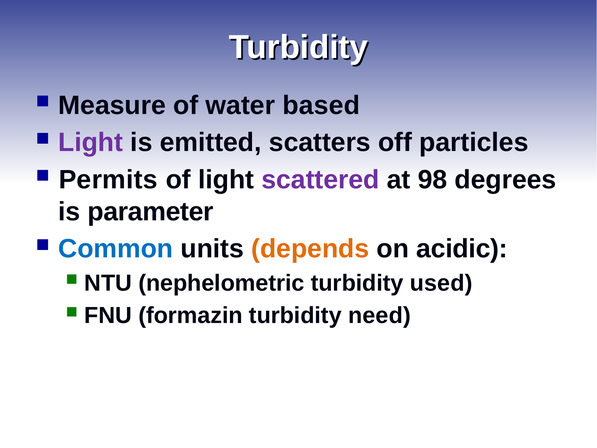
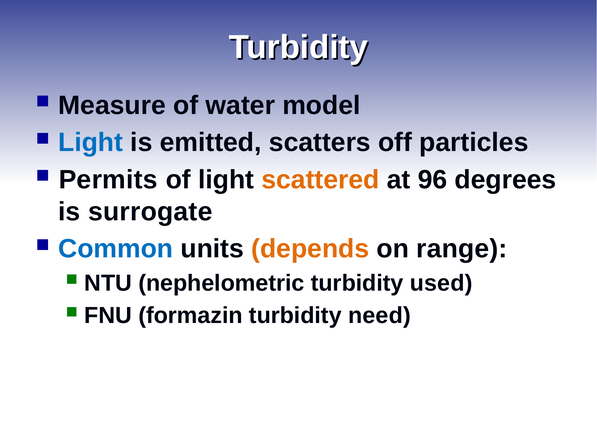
based: based -> model
Light at (91, 142) colour: purple -> blue
scattered colour: purple -> orange
98: 98 -> 96
parameter: parameter -> surrogate
acidic: acidic -> range
